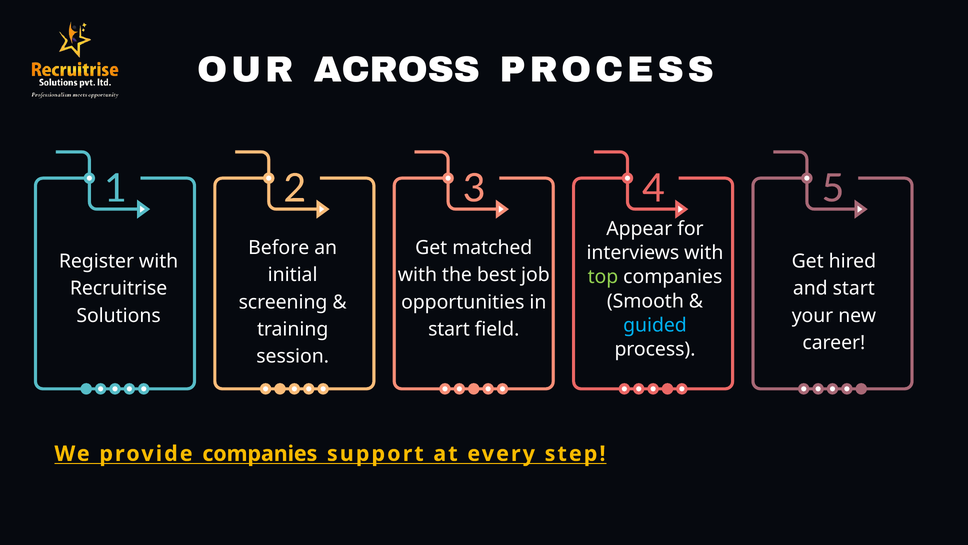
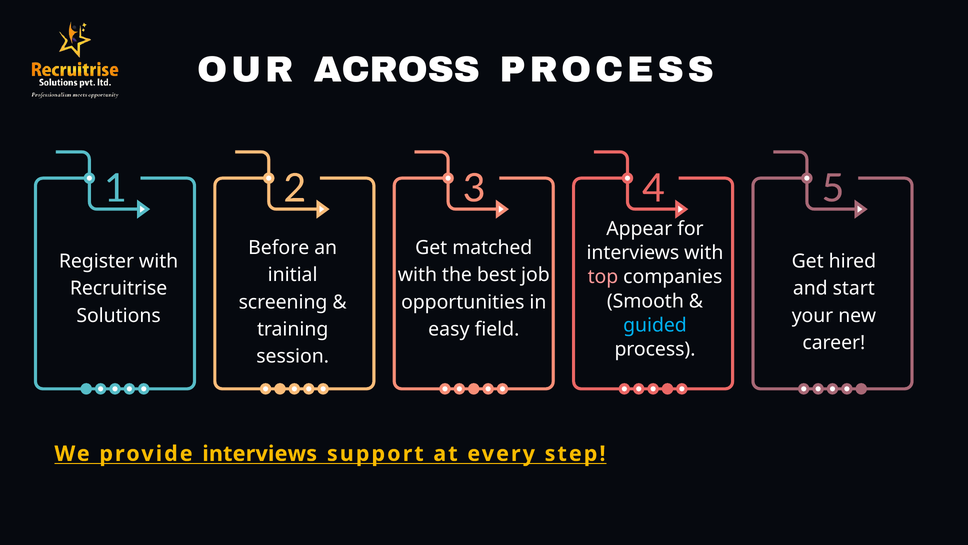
top colour: light green -> pink
start at (449, 329): start -> easy
provide companies: companies -> interviews
